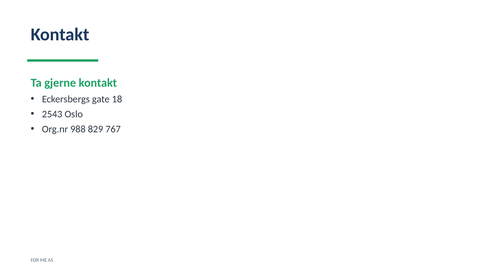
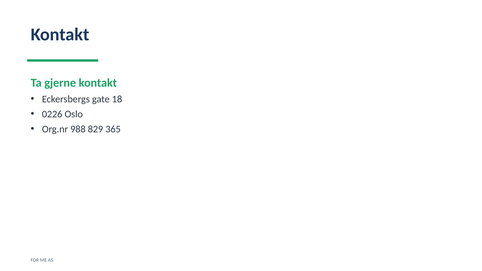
2543: 2543 -> 0226
767: 767 -> 365
